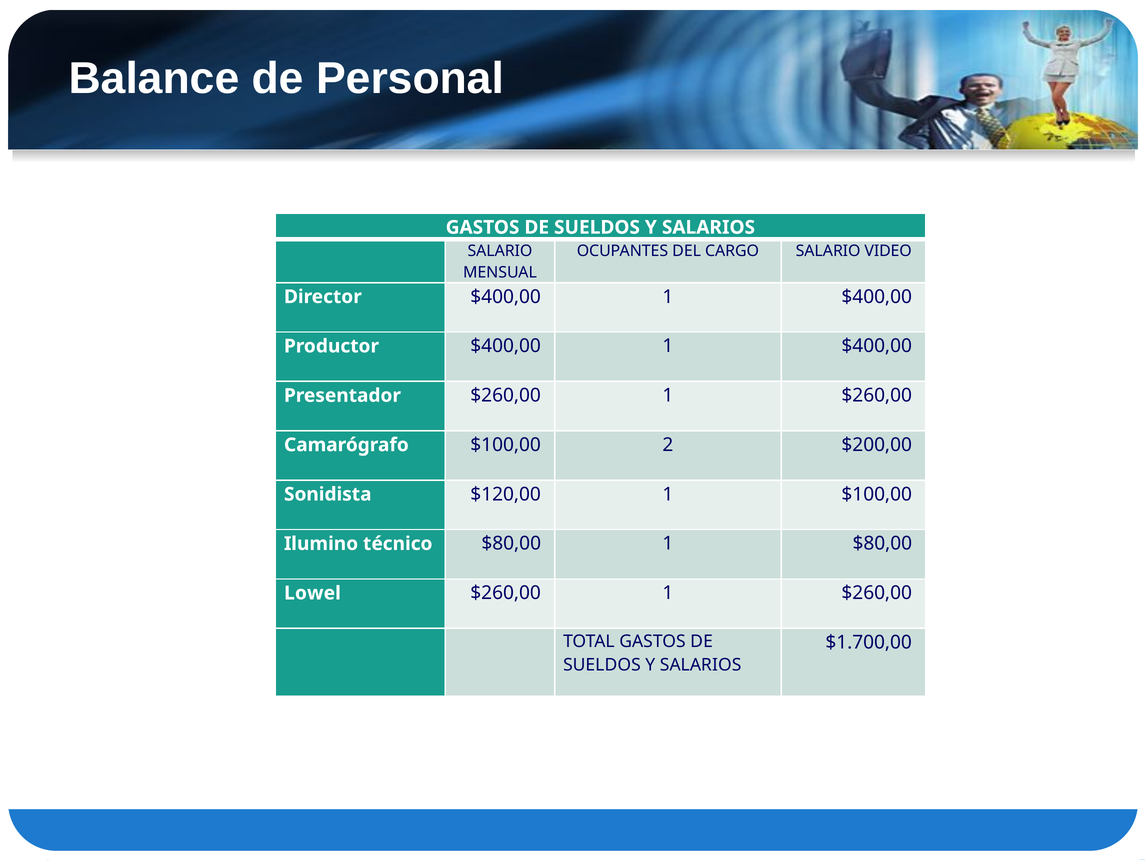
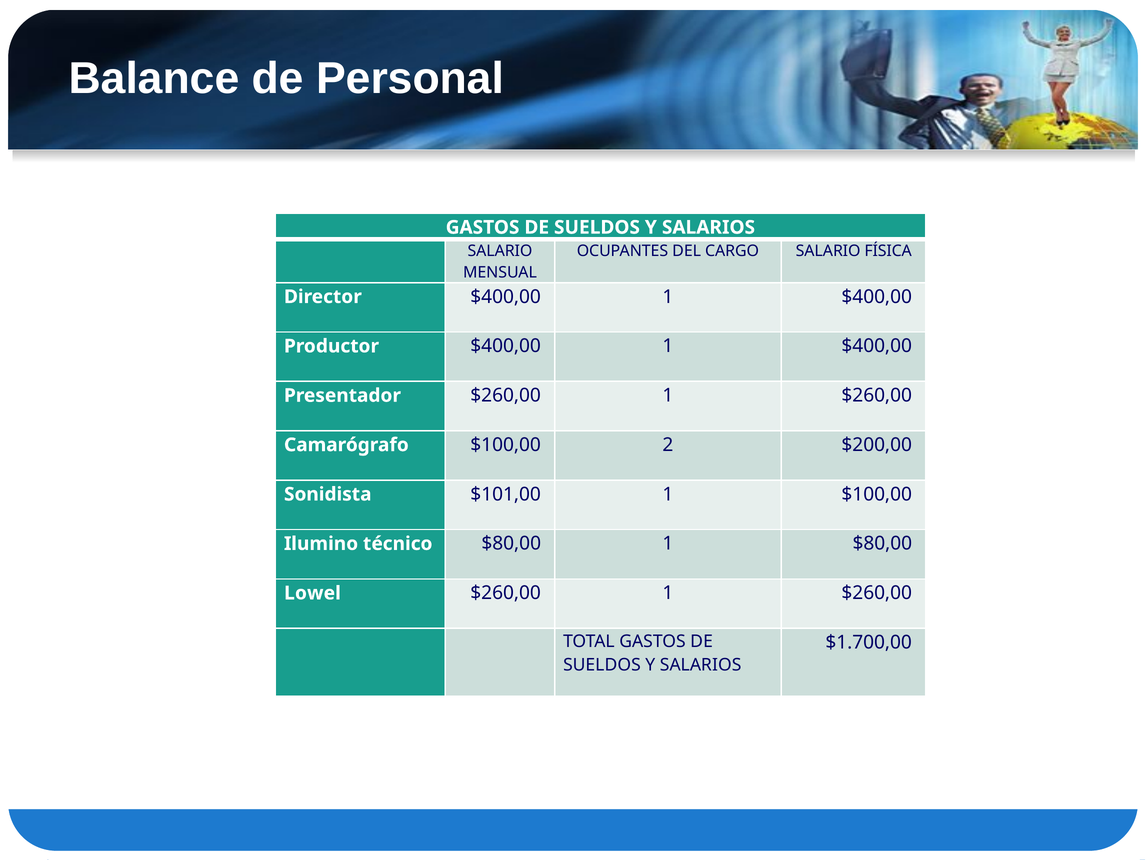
VIDEO: VIDEO -> FÍSICA
$120,00: $120,00 -> $101,00
